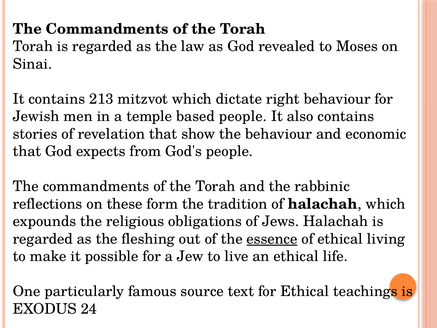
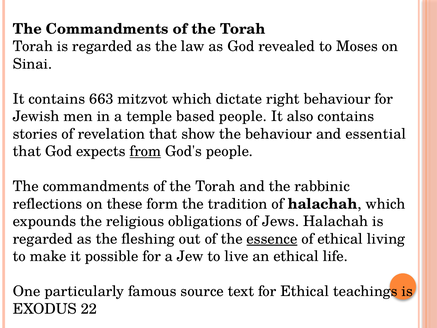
213: 213 -> 663
economic: economic -> essential
from underline: none -> present
24: 24 -> 22
